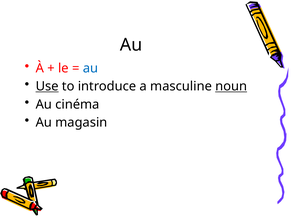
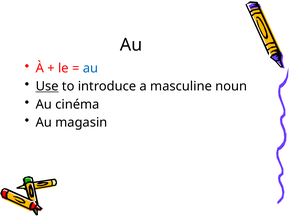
noun underline: present -> none
